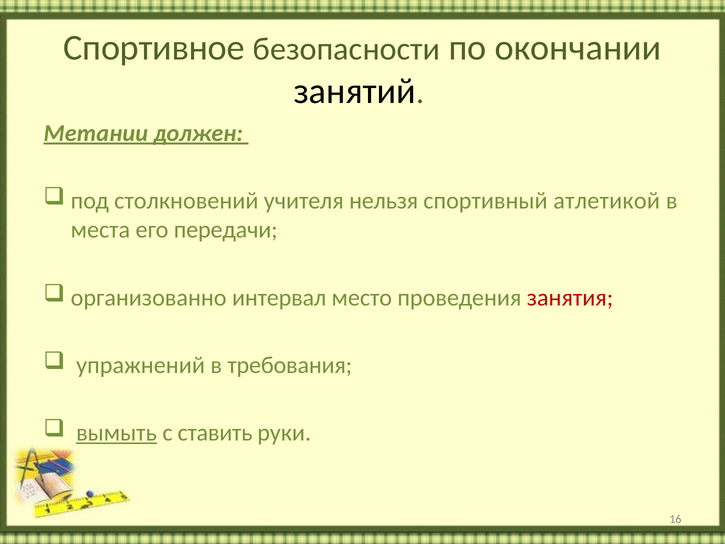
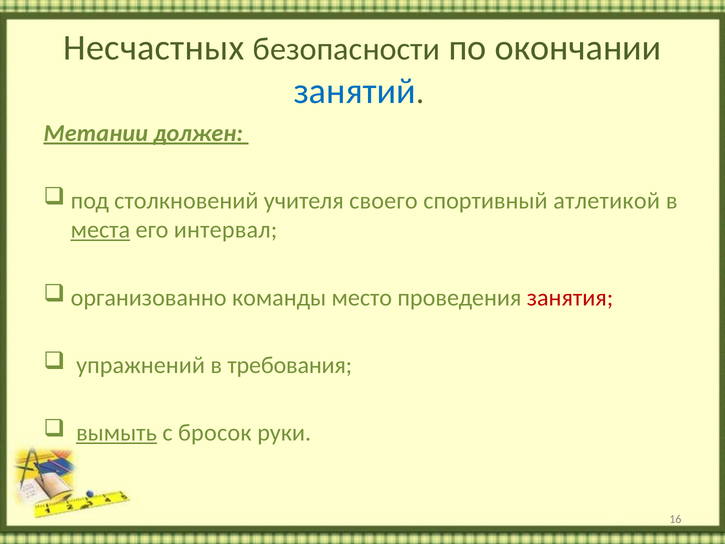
Спортивное: Спортивное -> Несчастных
занятий colour: black -> blue
нельзя: нельзя -> своего
места underline: none -> present
передачи: передачи -> интервал
интервал: интервал -> команды
ставить: ставить -> бросок
